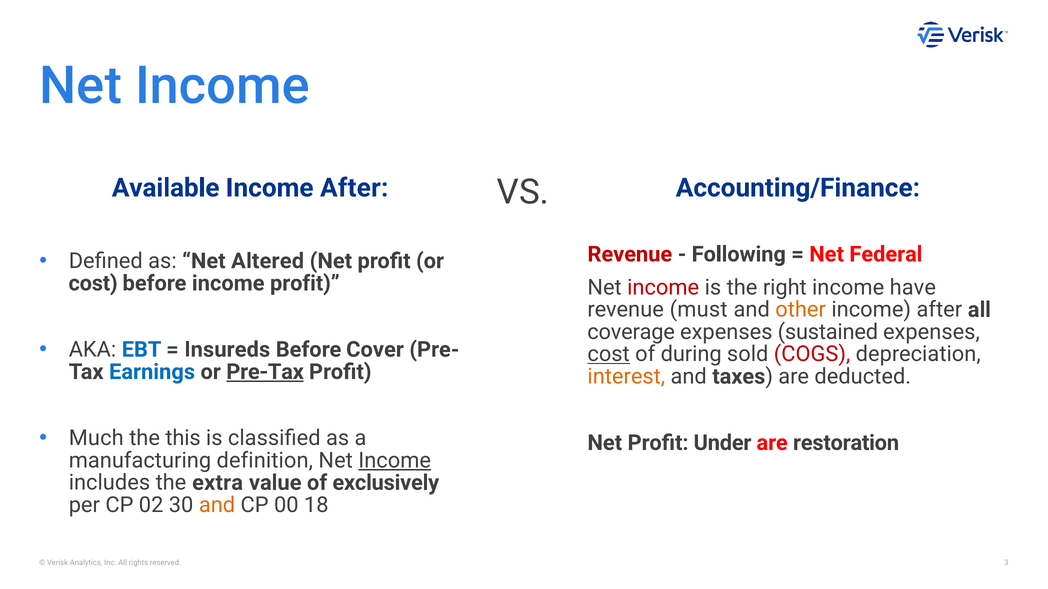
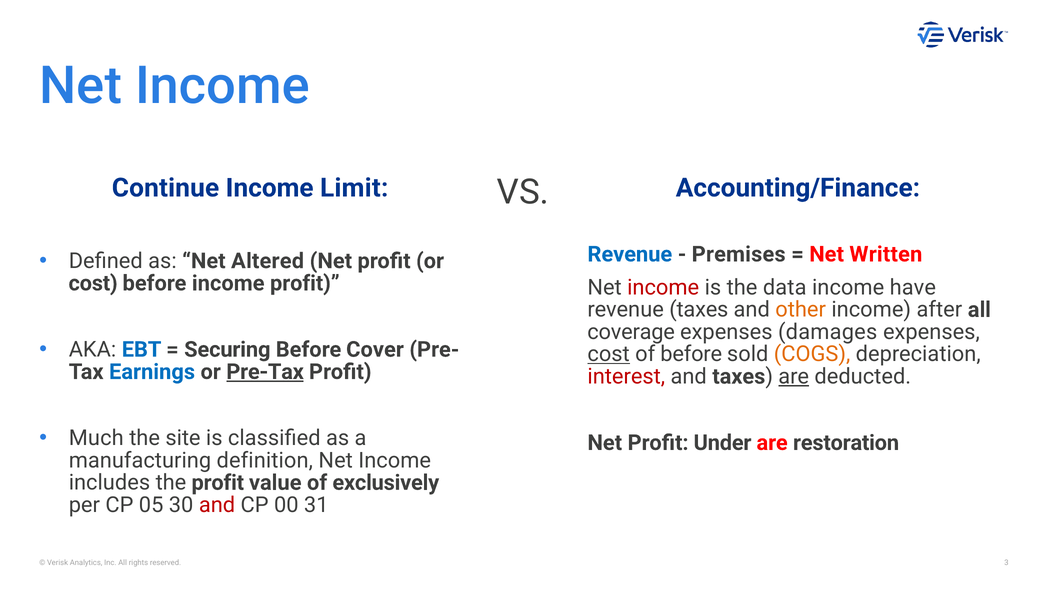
Available: Available -> Continue
After at (354, 188): After -> Limit
Revenue at (630, 254) colour: red -> blue
Following: Following -> Premises
Federal: Federal -> Written
right: right -> data
revenue must: must -> taxes
sustained: sustained -> damages
Insureds: Insureds -> Securing
of during: during -> before
COGS colour: red -> orange
interest colour: orange -> red
are at (794, 377) underline: none -> present
this: this -> site
Income at (395, 461) underline: present -> none
the extra: extra -> profit
02: 02 -> 05
and at (217, 505) colour: orange -> red
18: 18 -> 31
